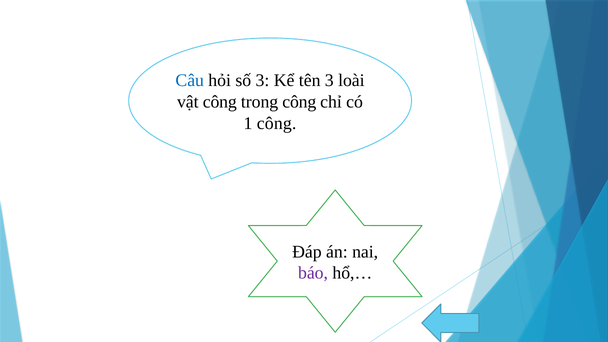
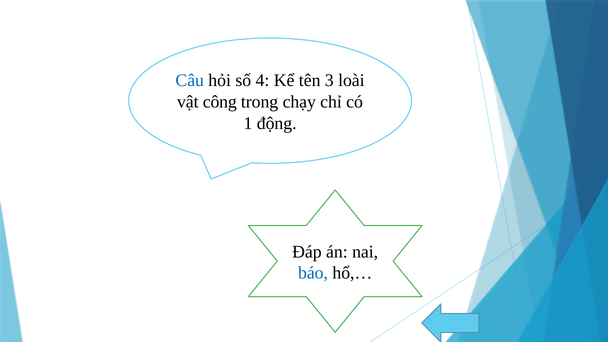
số 3: 3 -> 4
trong công: công -> chạy
1 công: công -> động
báo colour: purple -> blue
